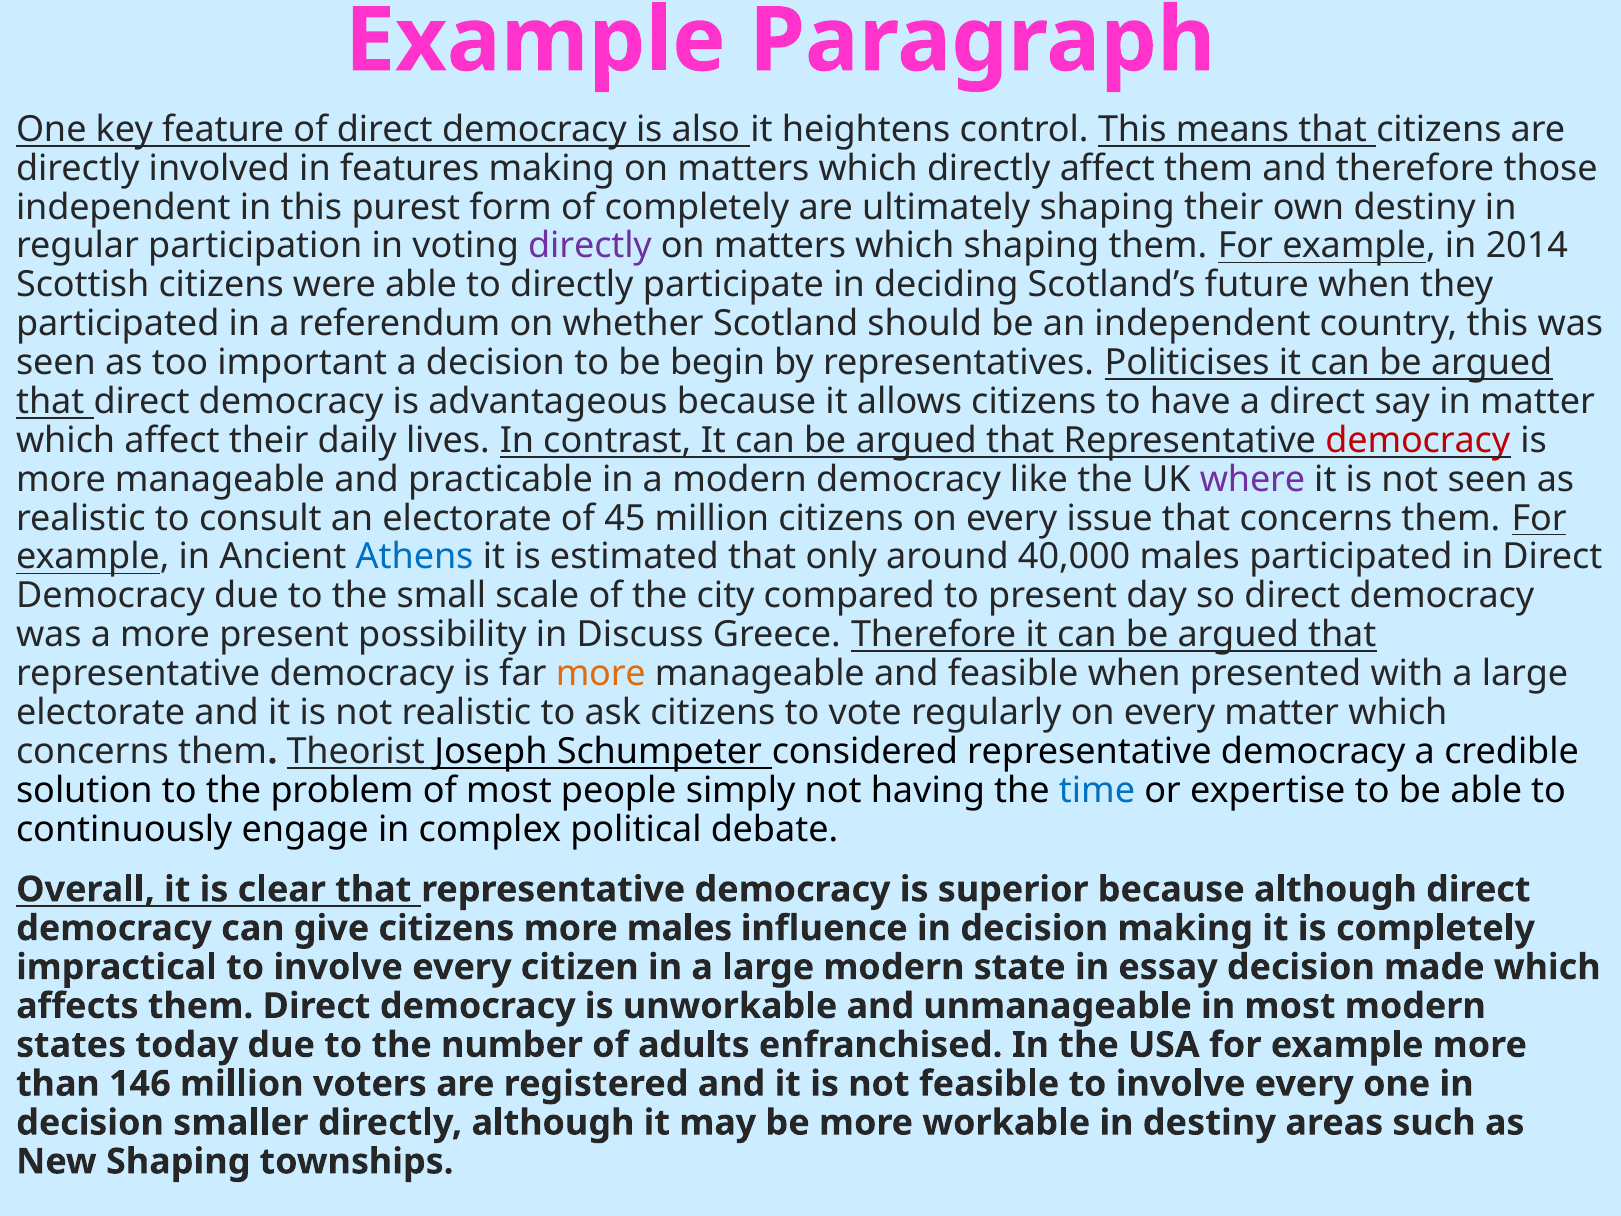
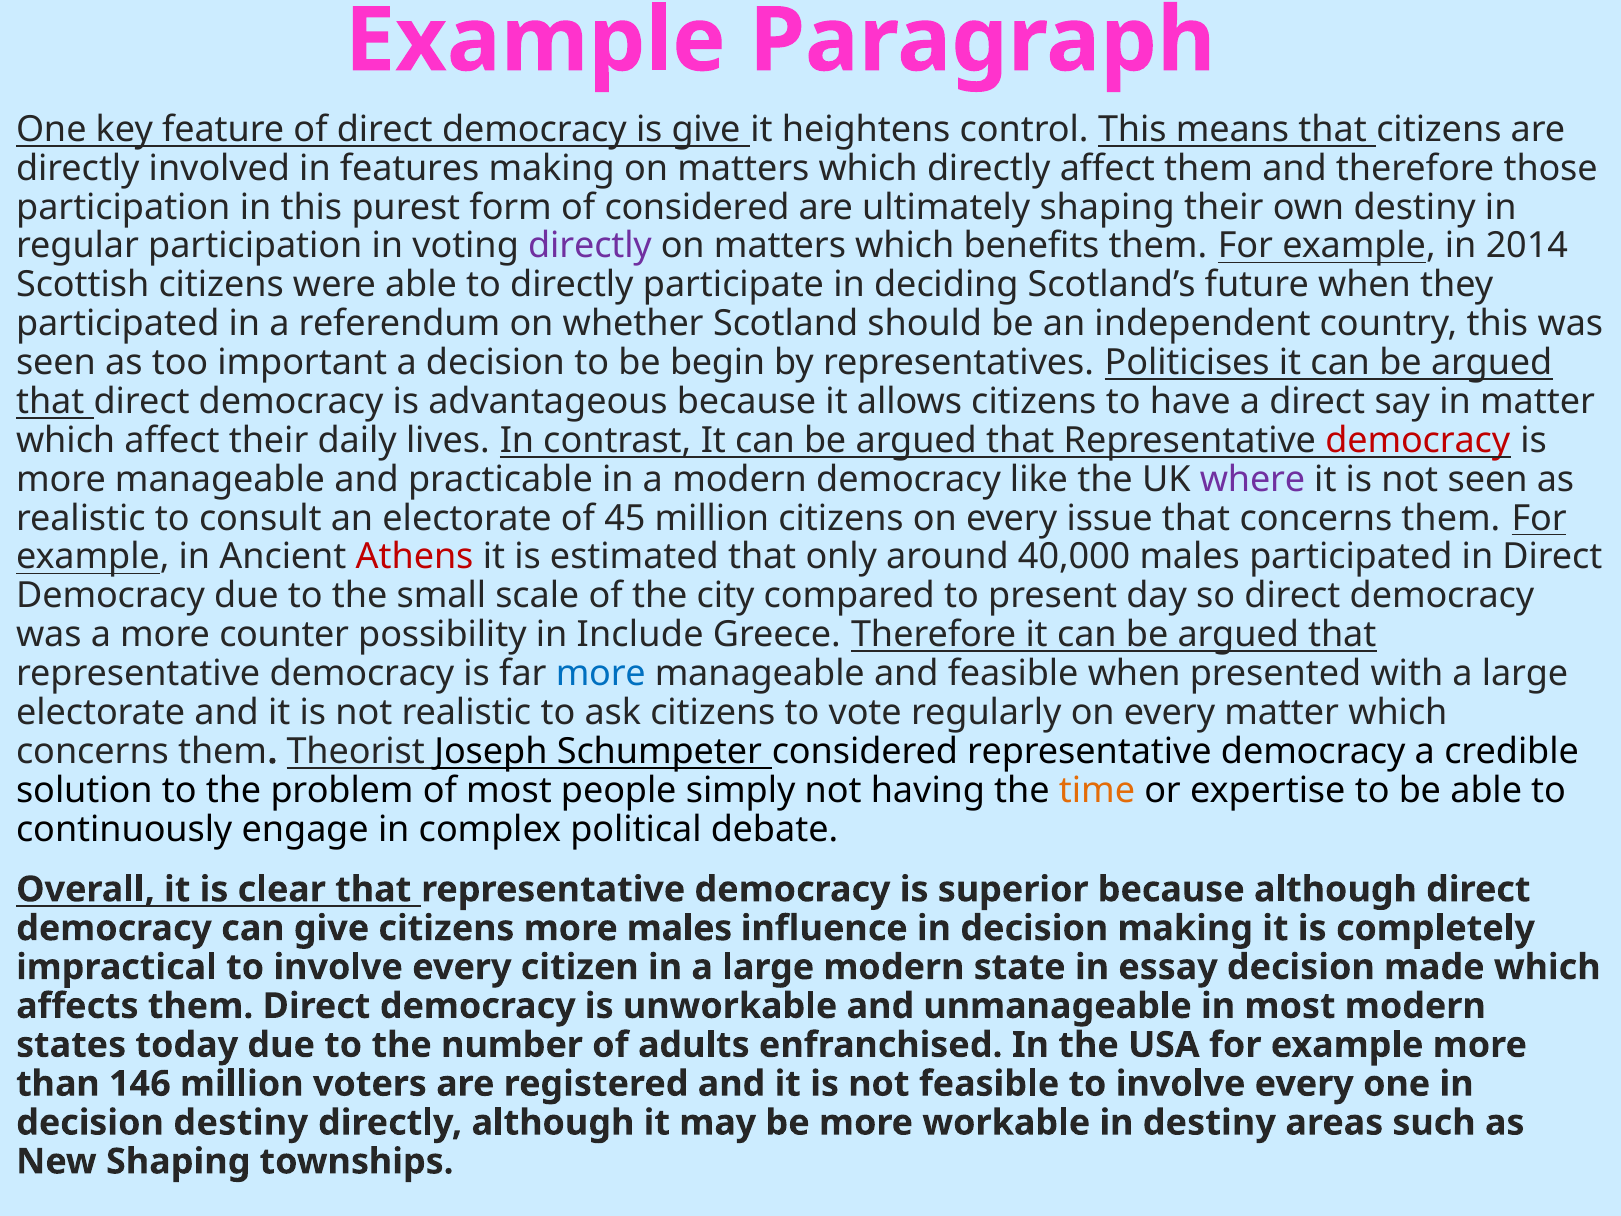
is also: also -> give
independent at (123, 207): independent -> participation
of completely: completely -> considered
which shaping: shaping -> benefits
Athens colour: blue -> red
more present: present -> counter
Discuss: Discuss -> Include
more at (601, 674) colour: orange -> blue
time colour: blue -> orange
decision smaller: smaller -> destiny
